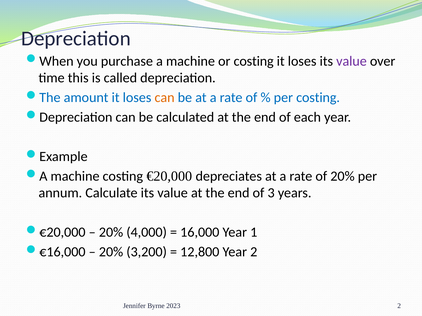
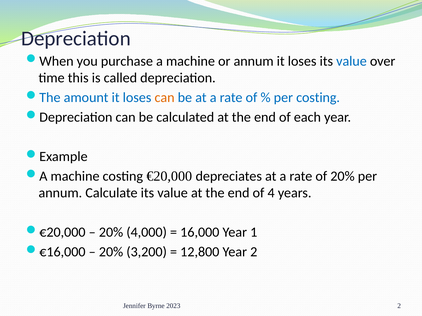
or costing: costing -> annum
value at (351, 61) colour: purple -> blue
3: 3 -> 4
